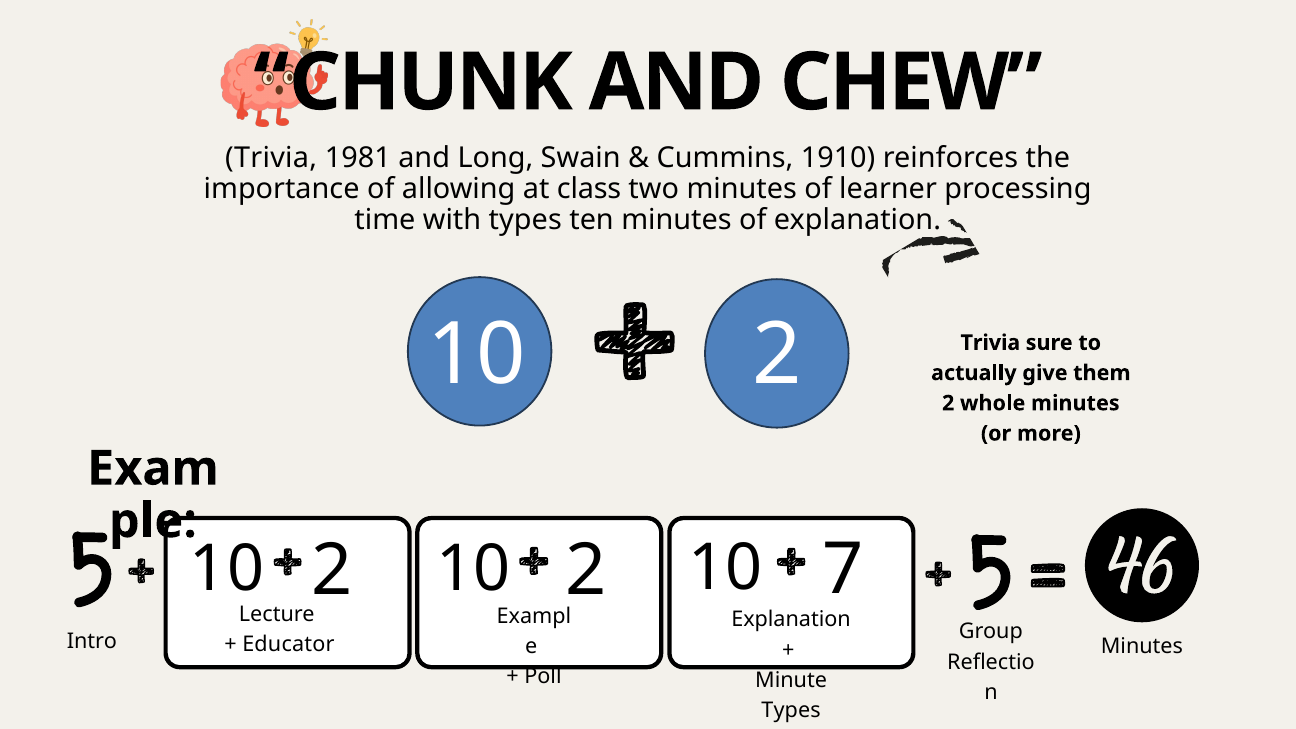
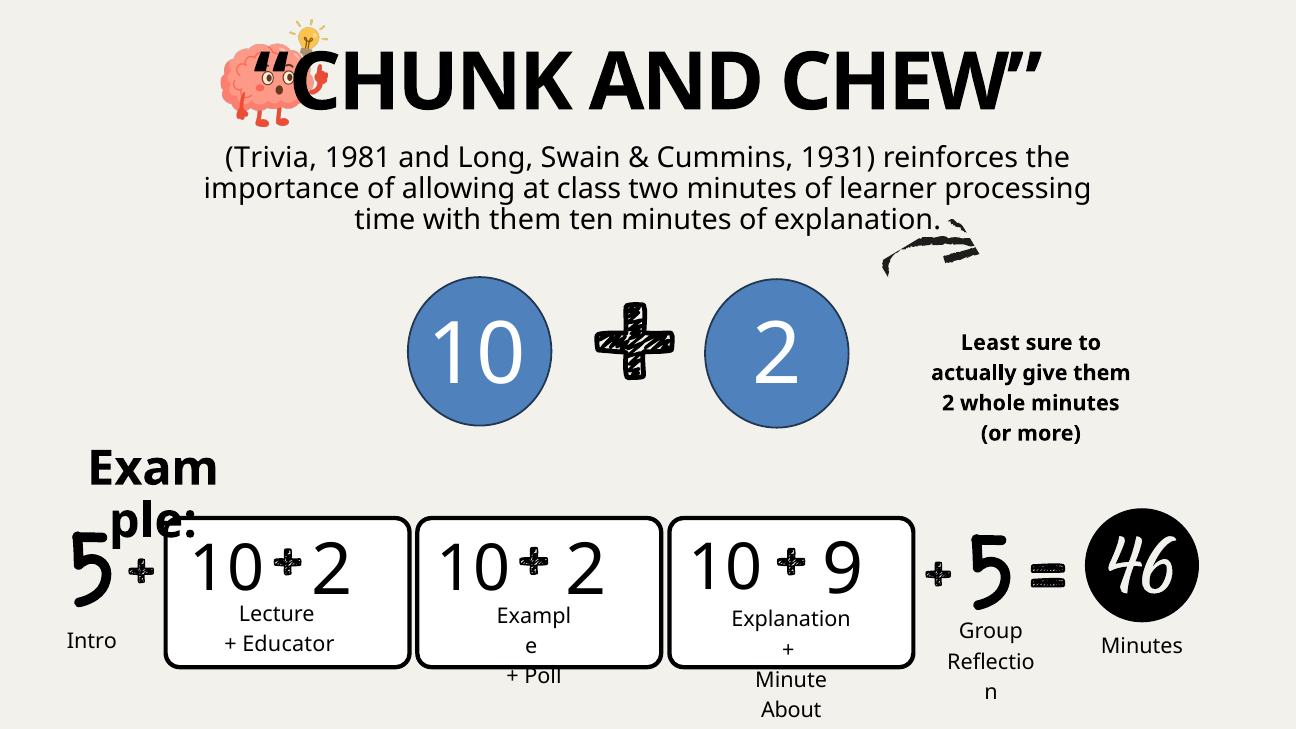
1910: 1910 -> 1931
with types: types -> them
Trivia at (990, 343): Trivia -> Least
7: 7 -> 9
Types at (791, 711): Types -> About
